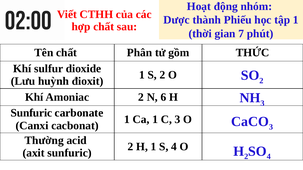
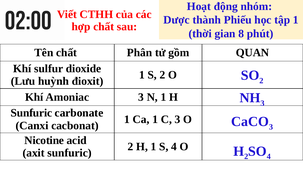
7: 7 -> 8
THỨC: THỨC -> QUAN
Amoniac 2: 2 -> 3
N 6: 6 -> 1
Thường: Thường -> Nicotine
